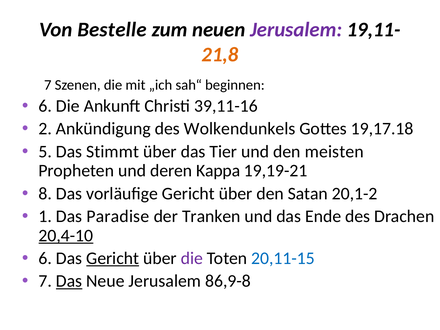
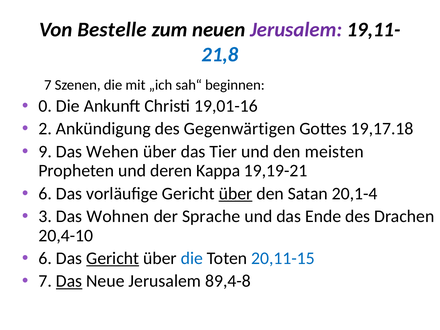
21,8 colour: orange -> blue
6 at (45, 106): 6 -> 0
39,11-16: 39,11-16 -> 19,01-16
Wolkendunkels: Wolkendunkels -> Gegenwärtigen
5: 5 -> 9
Stimmt: Stimmt -> Wehen
8 at (45, 194): 8 -> 6
über at (236, 194) underline: none -> present
20,1-2: 20,1-2 -> 20,1-4
1: 1 -> 3
Paradise: Paradise -> Wohnen
Tranken: Tranken -> Sprache
20,4-10 underline: present -> none
die at (192, 258) colour: purple -> blue
86,9-8: 86,9-8 -> 89,4-8
